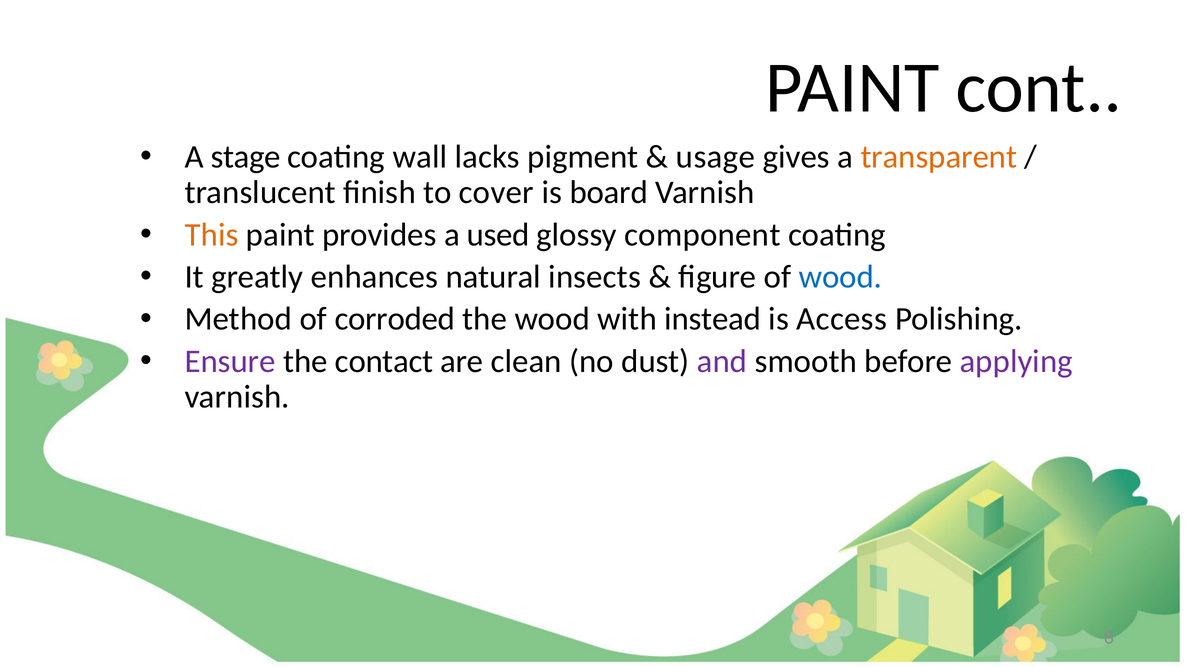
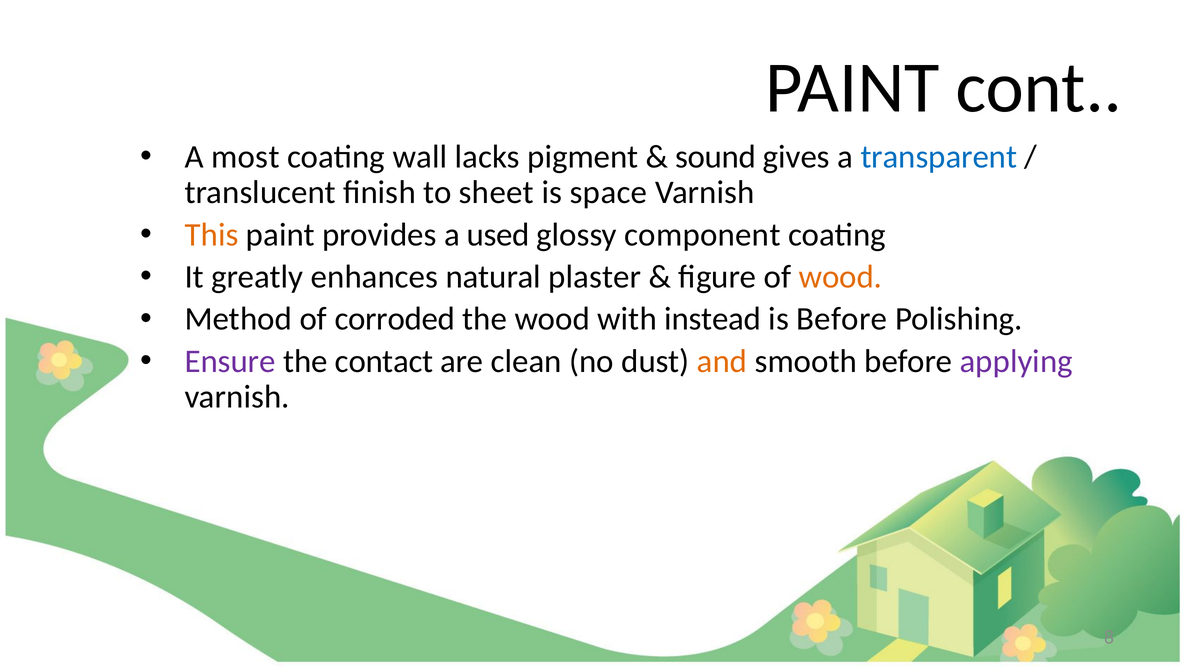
stage: stage -> most
usage: usage -> sound
transparent colour: orange -> blue
cover: cover -> sheet
board: board -> space
insects: insects -> plaster
wood at (840, 277) colour: blue -> orange
is Access: Access -> Before
and colour: purple -> orange
